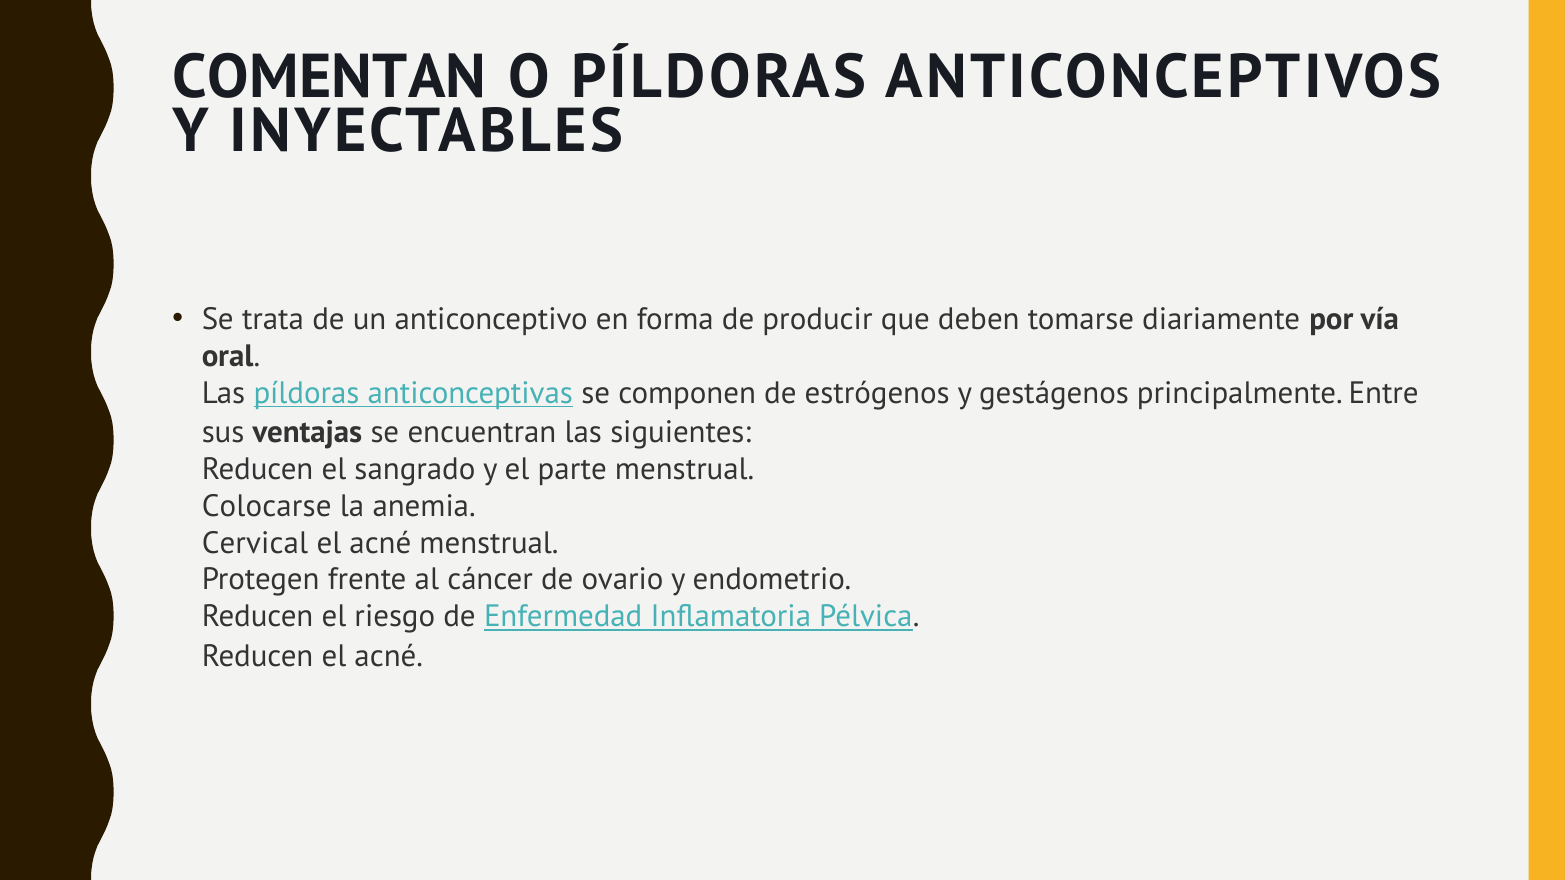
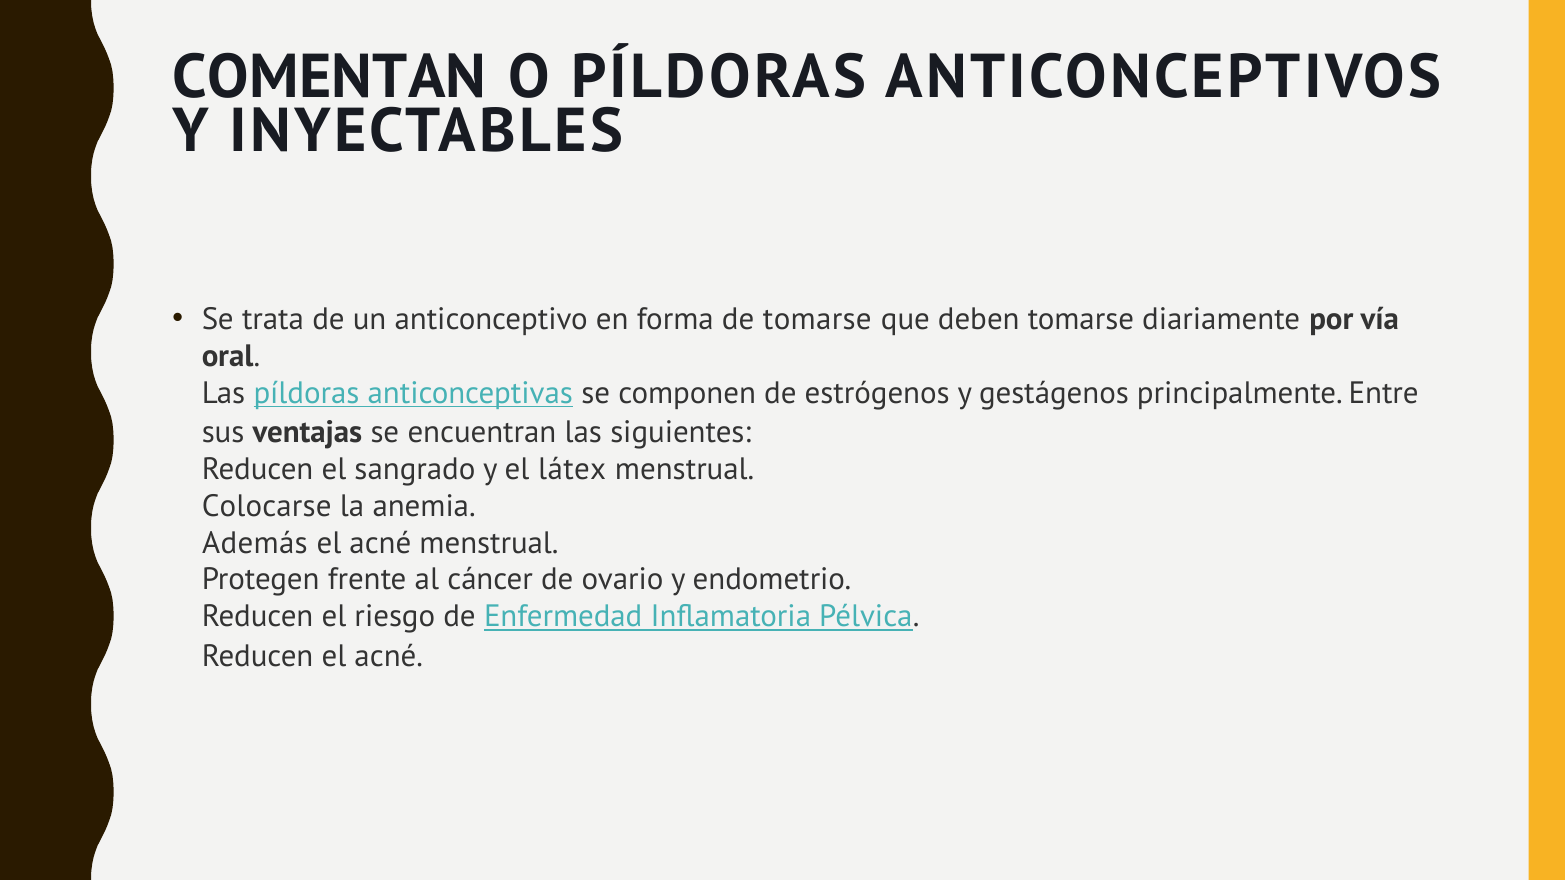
de producir: producir -> tomarse
parte: parte -> látex
Cervical: Cervical -> Además
